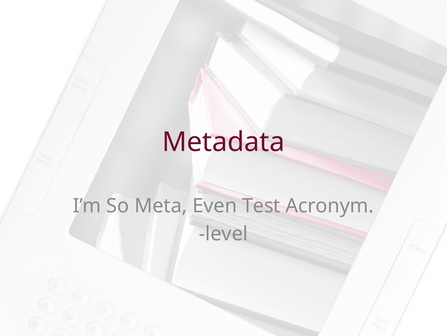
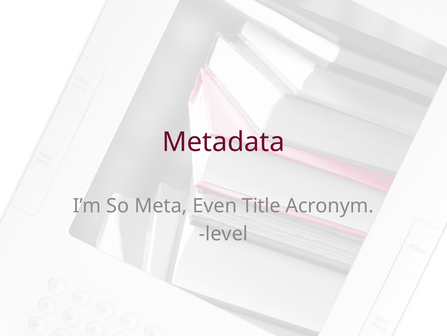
Test: Test -> Title
